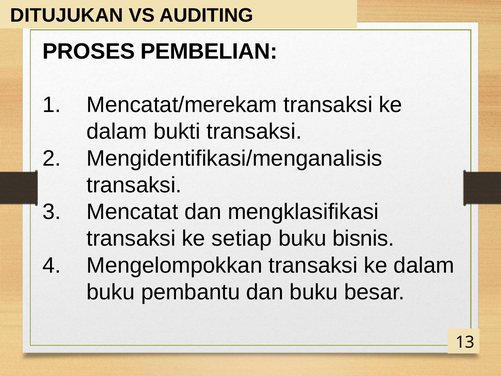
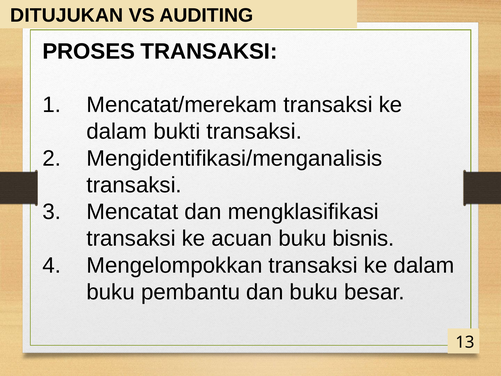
PROSES PEMBELIAN: PEMBELIAN -> TRANSAKSI
setiap: setiap -> acuan
